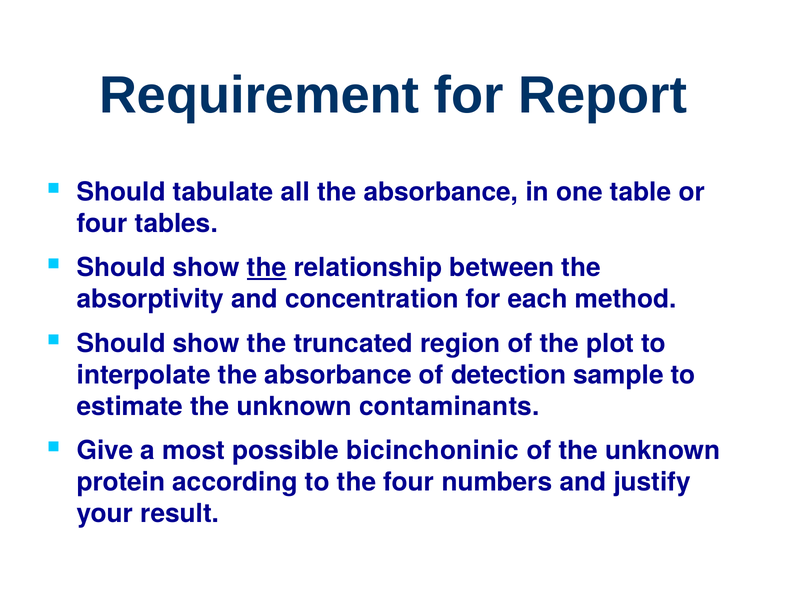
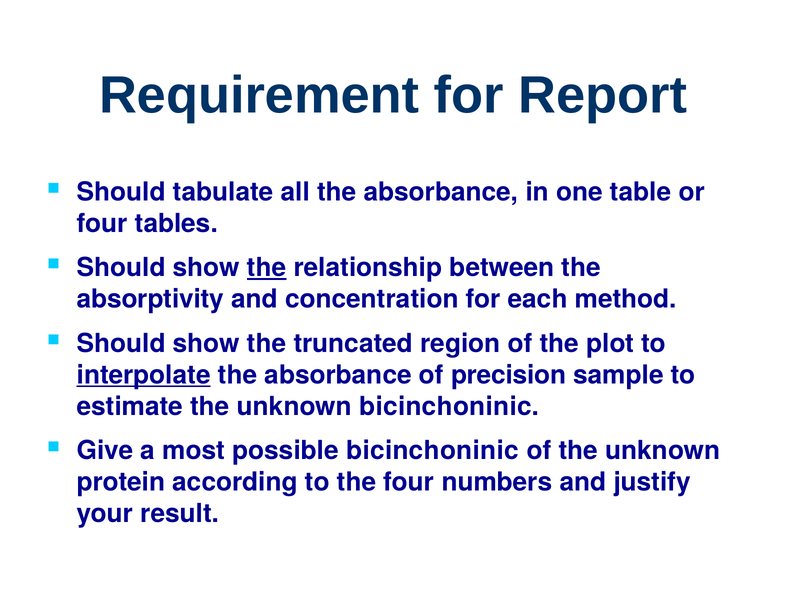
interpolate underline: none -> present
detection: detection -> precision
unknown contaminants: contaminants -> bicinchoninic
